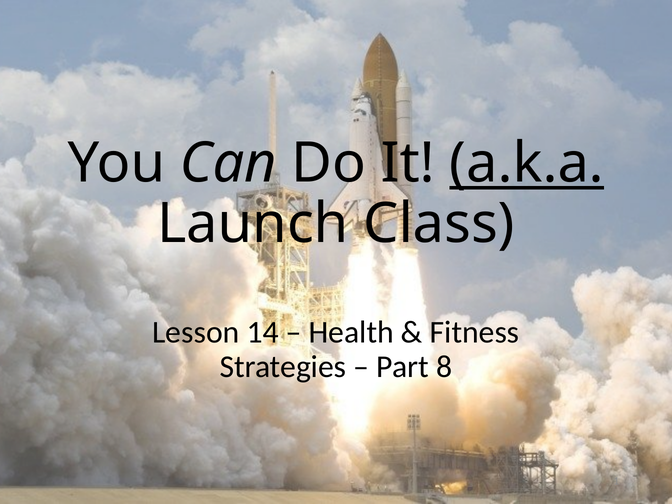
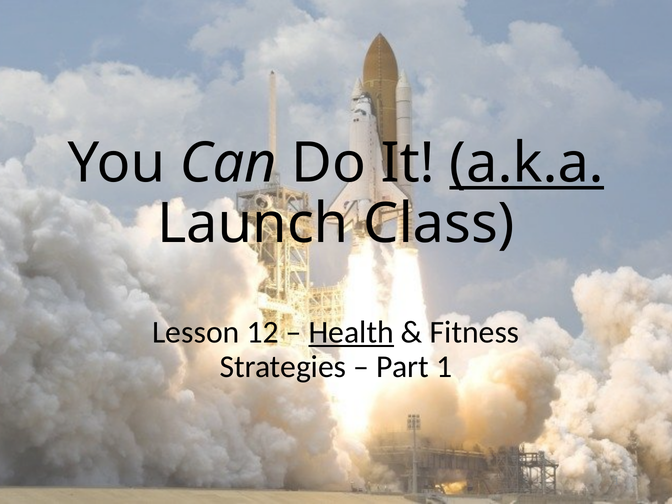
14: 14 -> 12
Health underline: none -> present
Part 8: 8 -> 1
